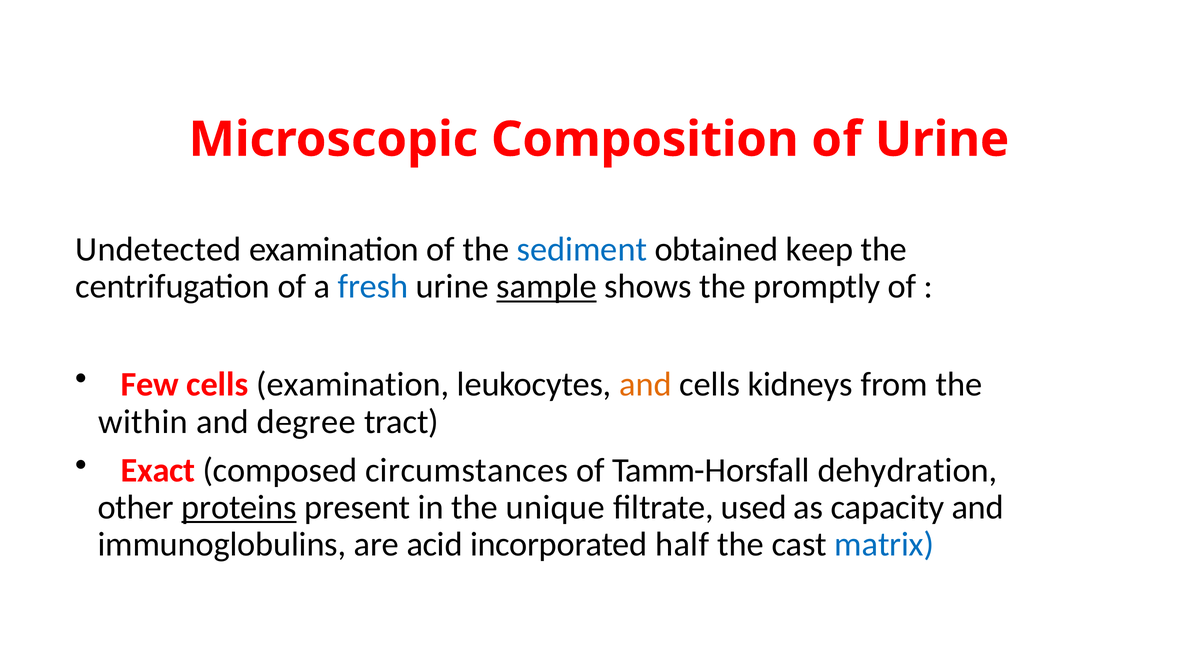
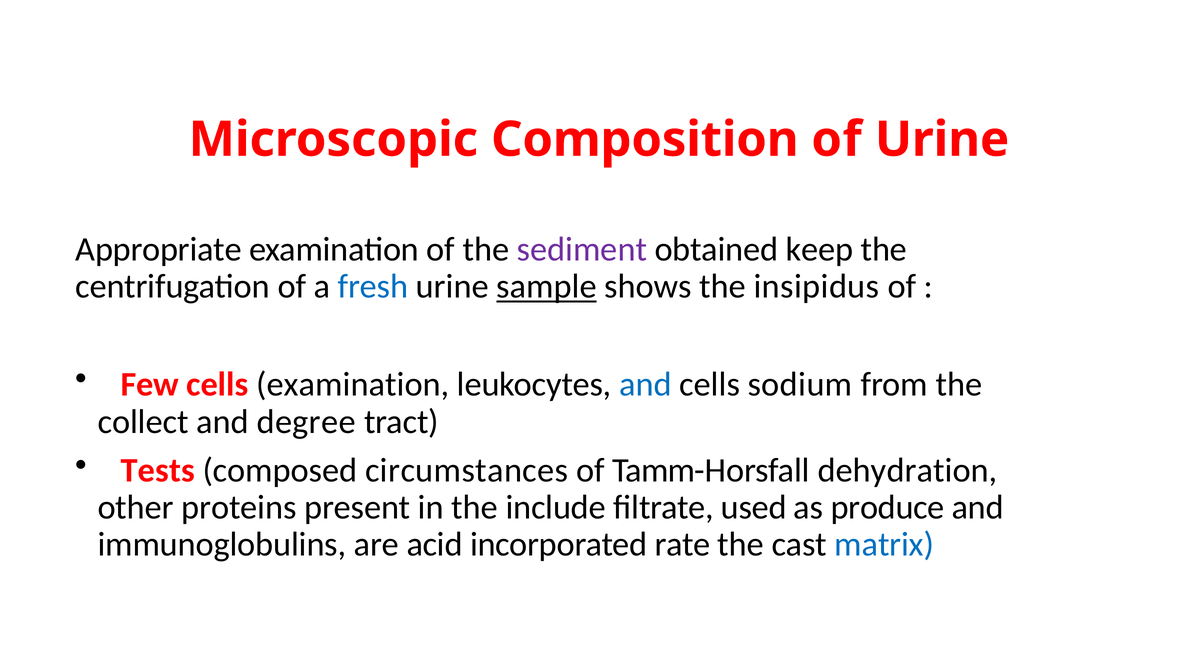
Undetected: Undetected -> Appropriate
sediment colour: blue -> purple
promptly: promptly -> insipidus
and at (645, 385) colour: orange -> blue
kidneys: kidneys -> sodium
within: within -> collect
Exact: Exact -> Tests
proteins underline: present -> none
unique: unique -> include
capacity: capacity -> produce
half: half -> rate
